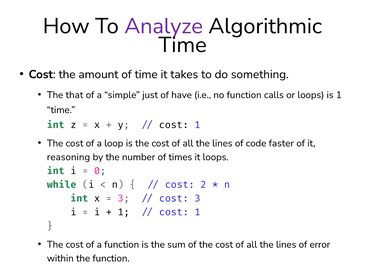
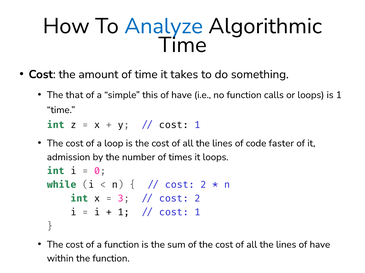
Analyze colour: purple -> blue
just: just -> this
reasoning: reasoning -> admission
3 at (197, 199): 3 -> 2
lines of error: error -> have
